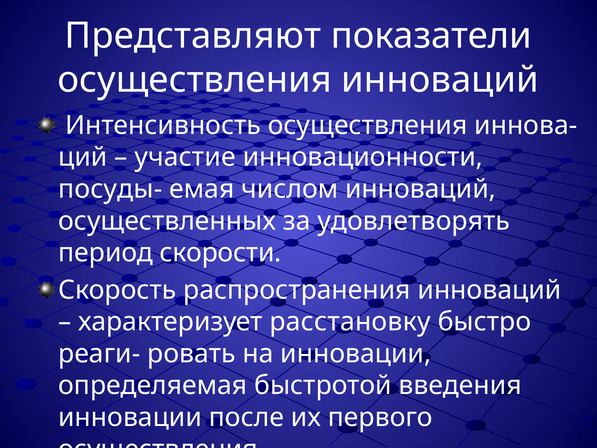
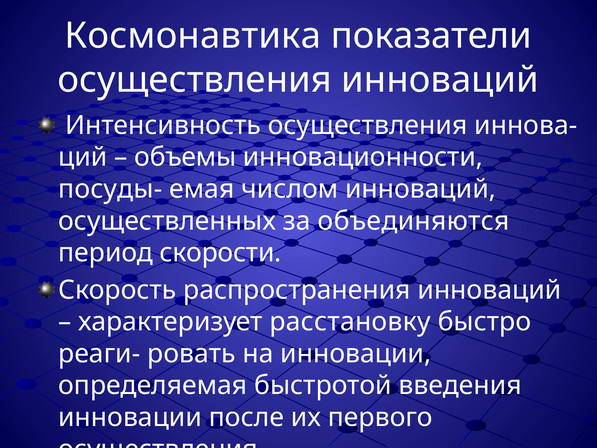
Представляют: Представляют -> Космонавтика
участие: участие -> объемы
удовлетворять: удовлетворять -> объединяются
